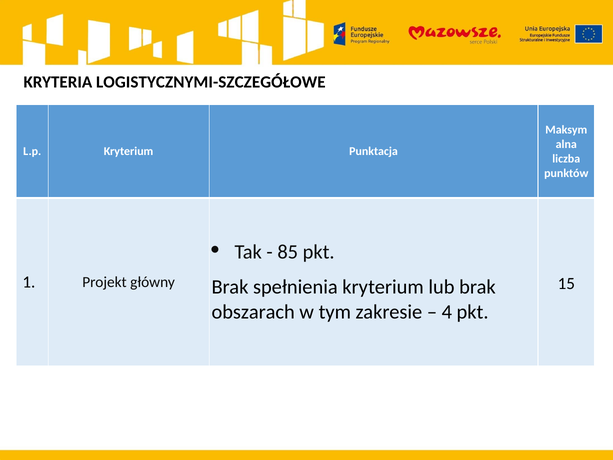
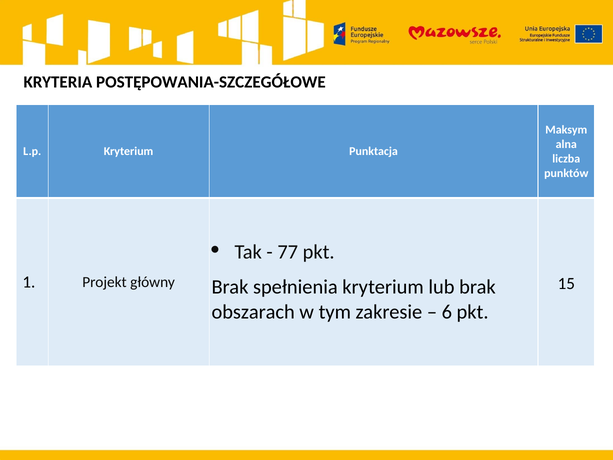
LOGISTYCZNYMI-SZCZEGÓŁOWE: LOGISTYCZNYMI-SZCZEGÓŁOWE -> POSTĘPOWANIA-SZCZEGÓŁOWE
85: 85 -> 77
4: 4 -> 6
